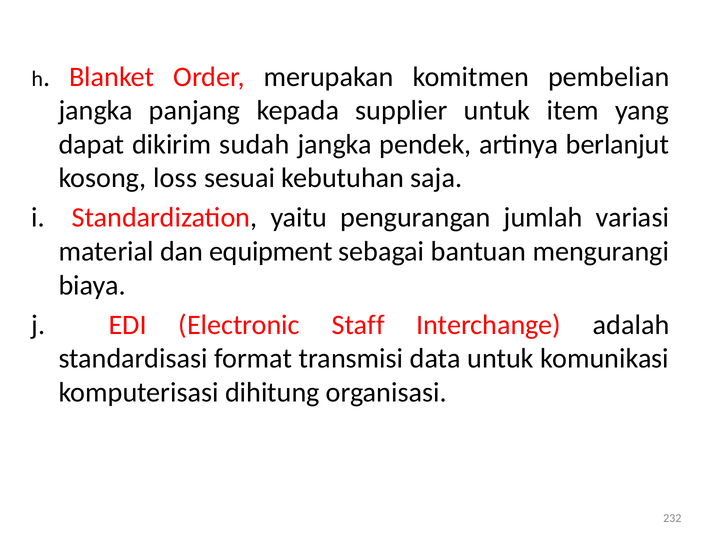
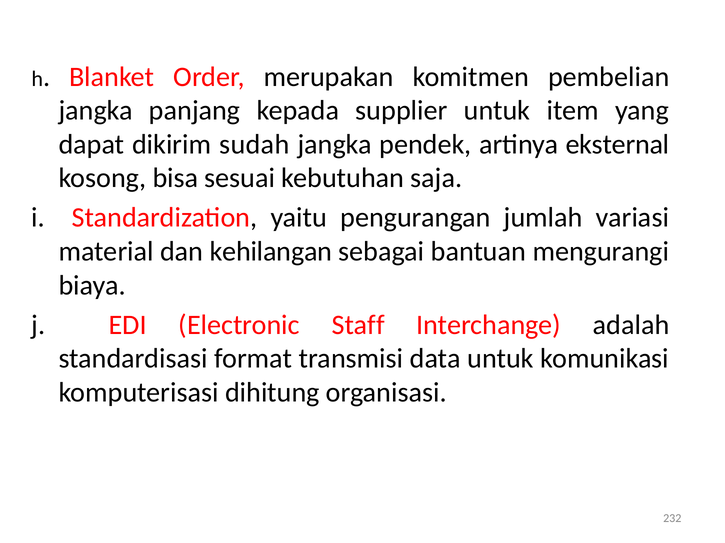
berlanjut: berlanjut -> eksternal
loss: loss -> bisa
equipment: equipment -> kehilangan
